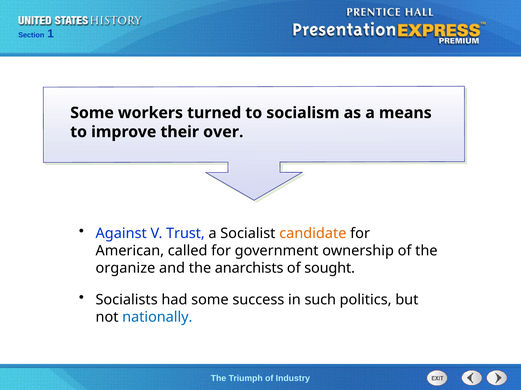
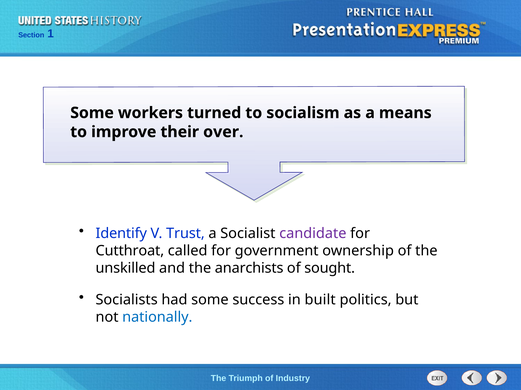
Against: Against -> Identify
candidate colour: orange -> purple
American: American -> Cutthroat
organize: organize -> unskilled
such: such -> built
